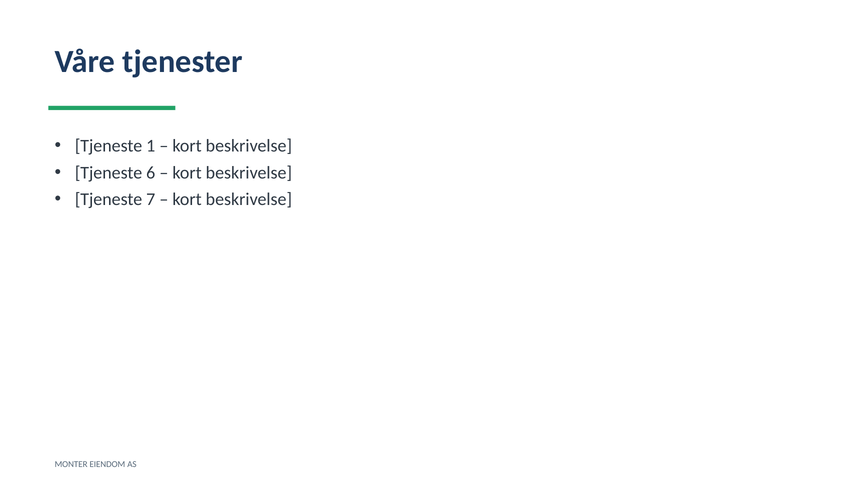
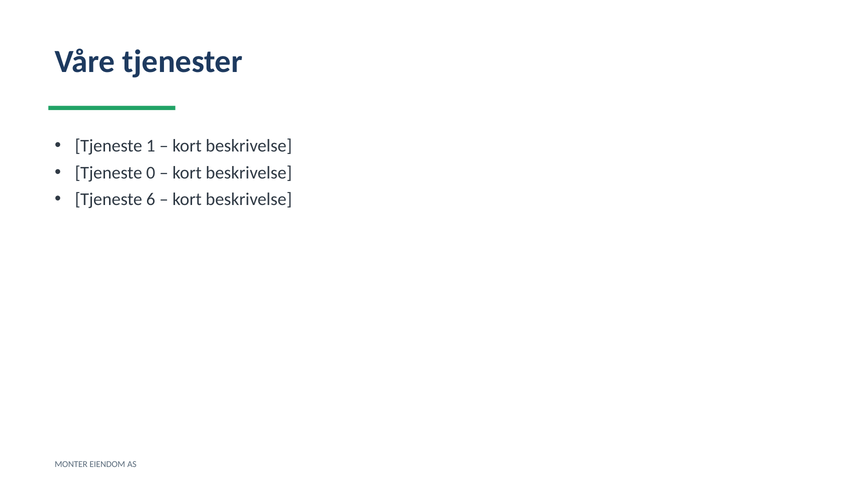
6: 6 -> 0
7: 7 -> 6
